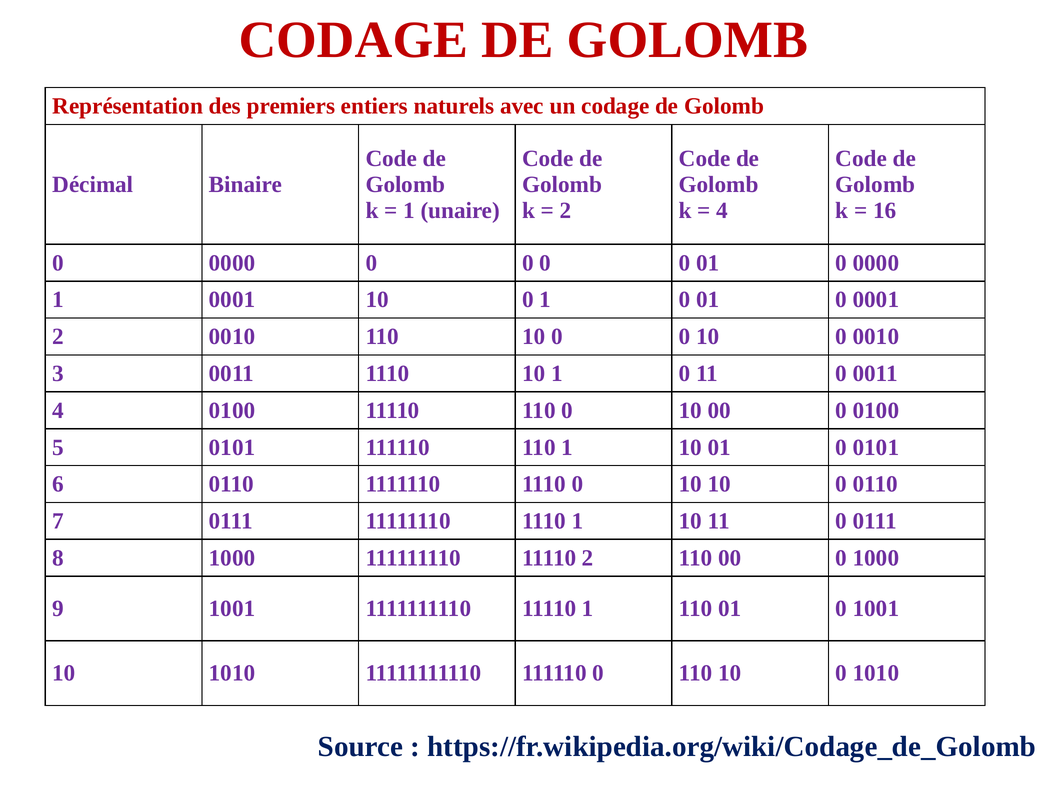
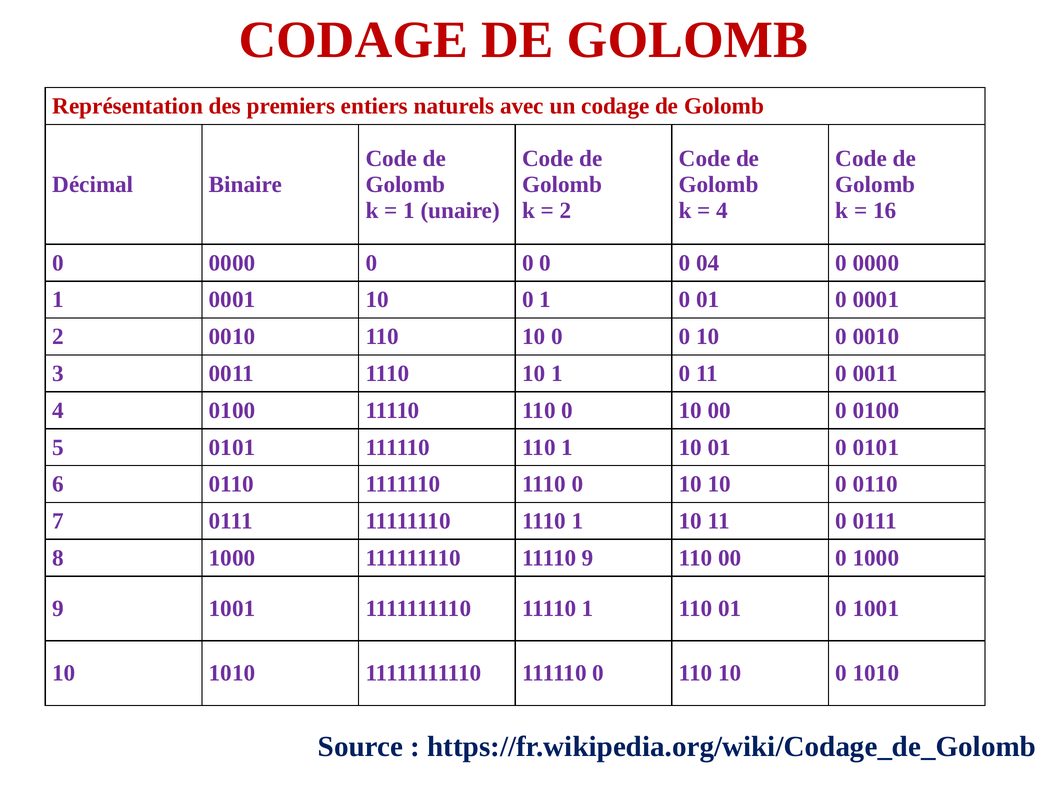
0 0 01: 01 -> 04
11110 2: 2 -> 9
